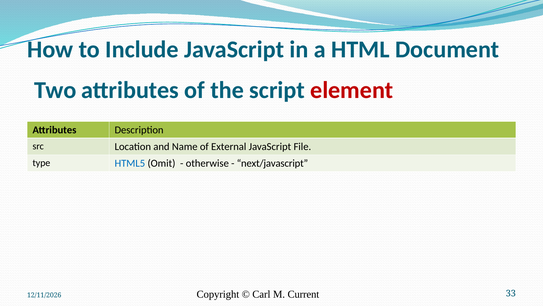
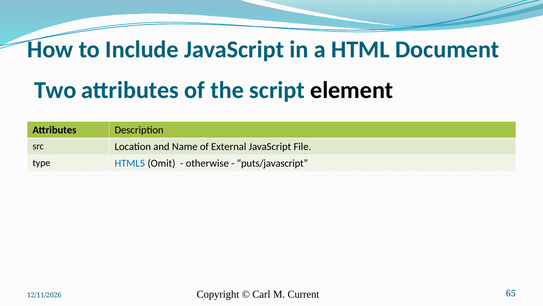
element colour: red -> black
next/javascript: next/javascript -> puts/javascript
33: 33 -> 65
